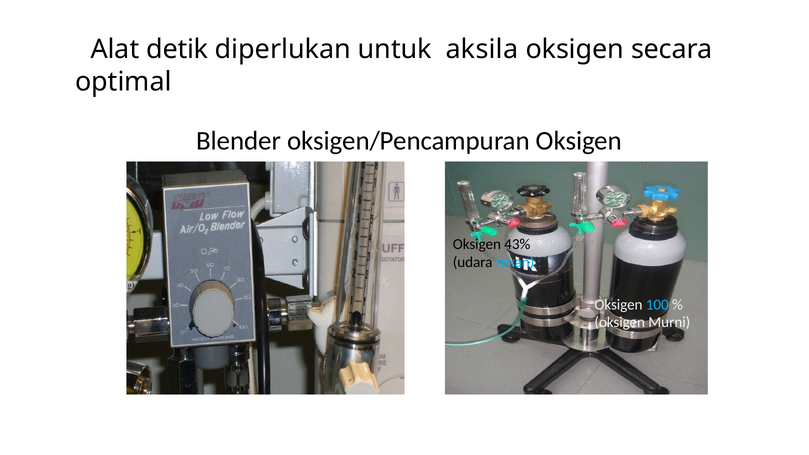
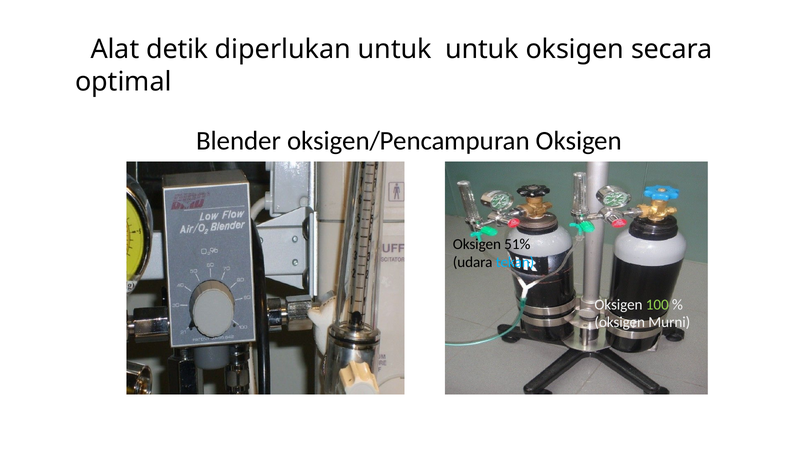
untuk aksila: aksila -> untuk
43%: 43% -> 51%
100 colour: light blue -> light green
